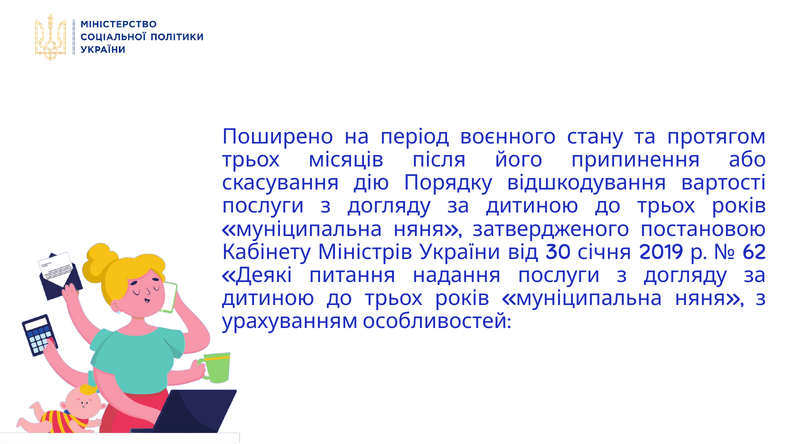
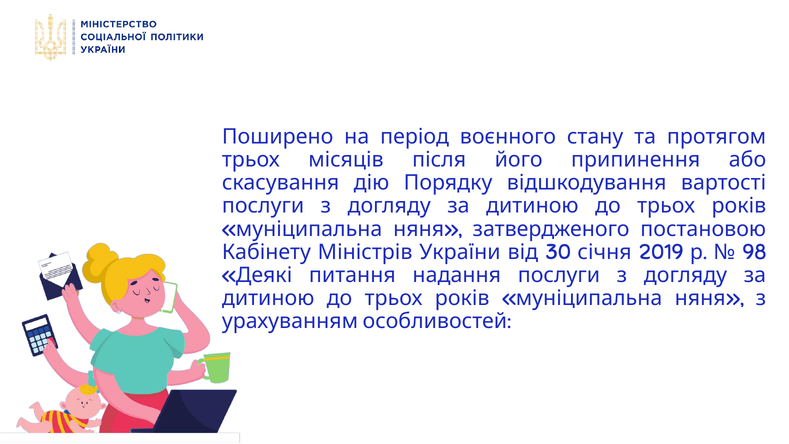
62: 62 -> 98
